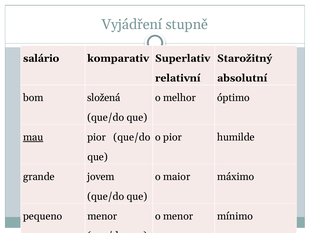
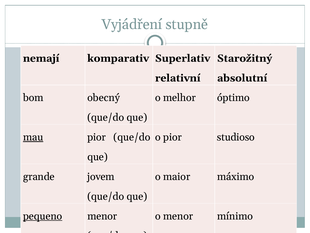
salário: salário -> nemají
složená: složená -> obecný
humilde: humilde -> studioso
pequeno underline: none -> present
